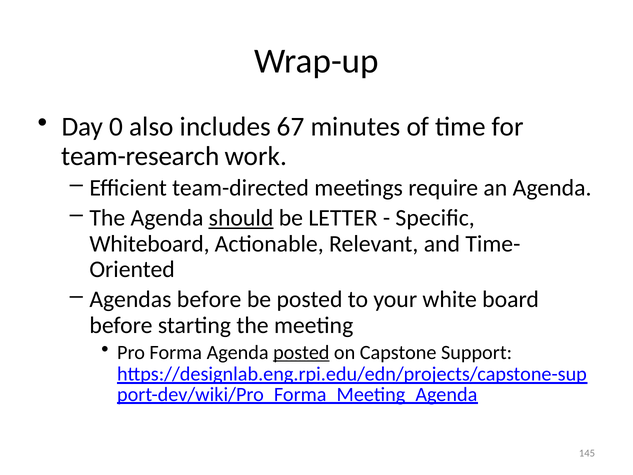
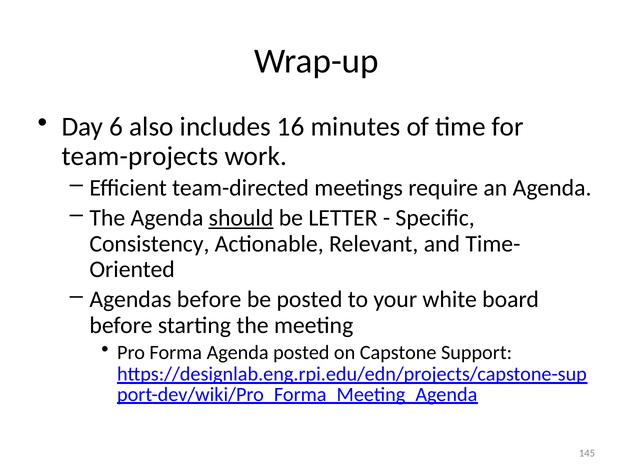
0: 0 -> 6
67: 67 -> 16
team-research: team-research -> team-projects
Whiteboard: Whiteboard -> Consistency
posted at (301, 352) underline: present -> none
